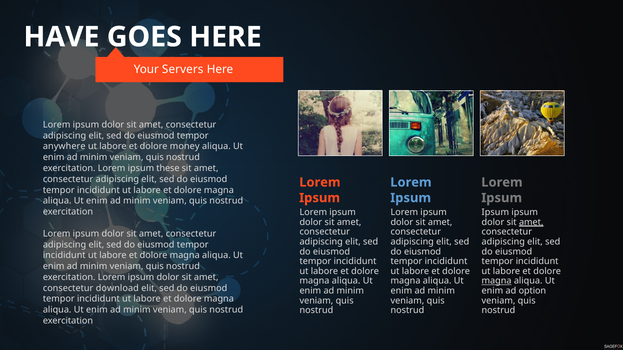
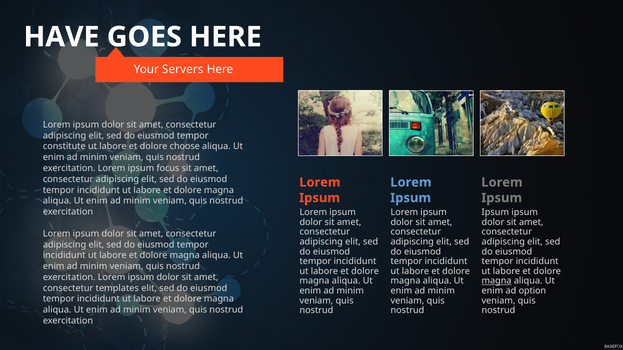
anywhere: anywhere -> constitute
money: money -> choose
these: these -> focus
amet at (531, 222) underline: present -> none
download: download -> templates
